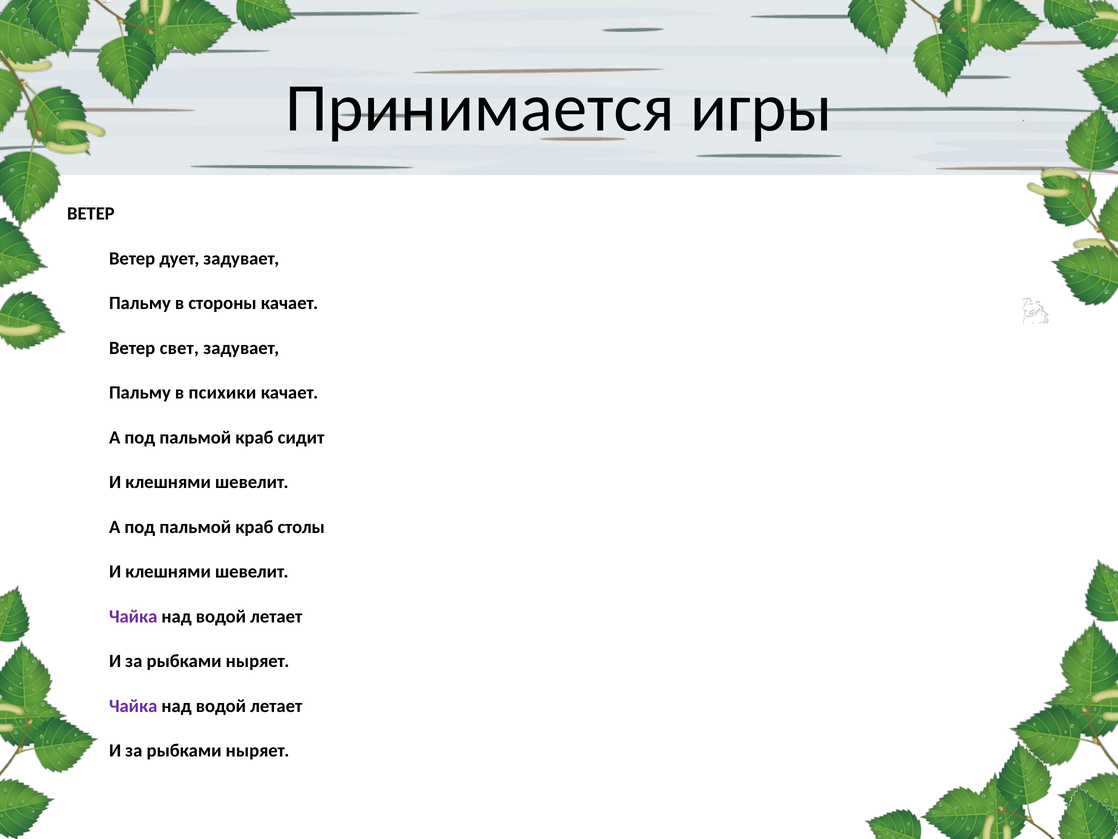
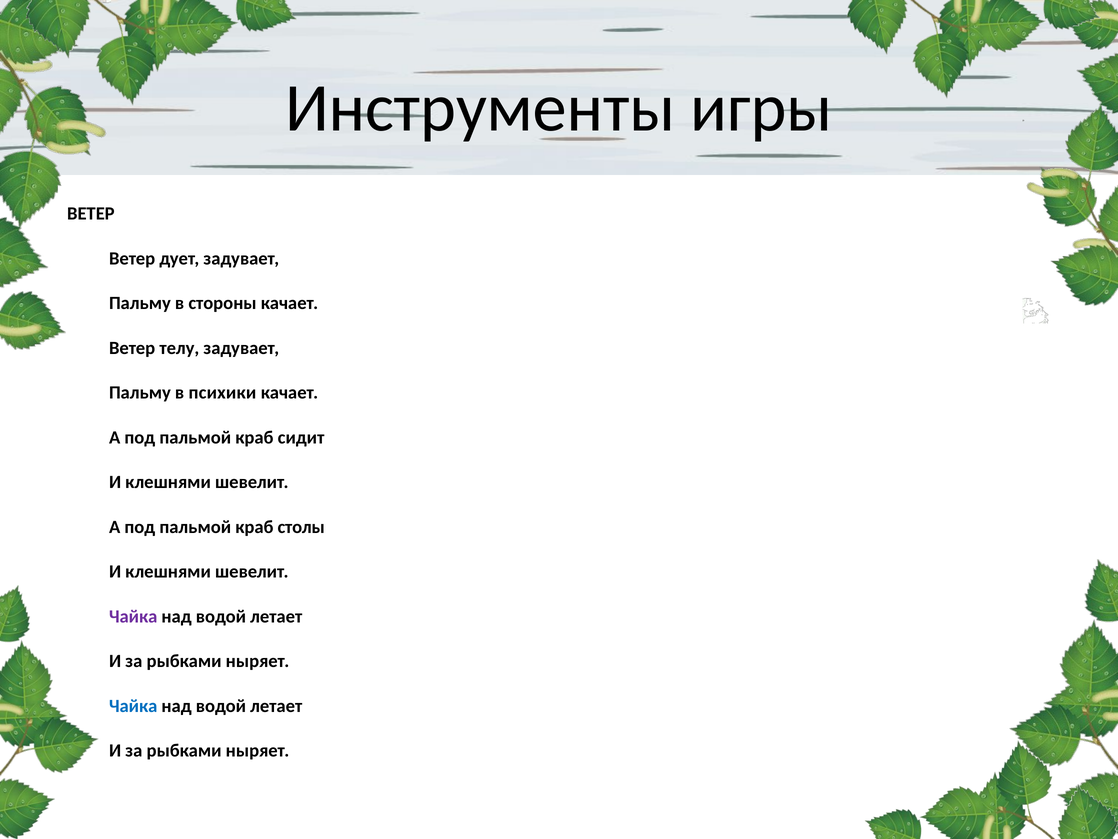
Принимается: Принимается -> Инструменты
свет: свет -> телу
Чайка at (133, 706) colour: purple -> blue
